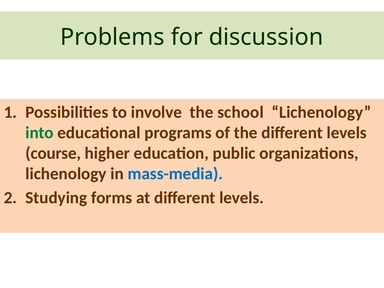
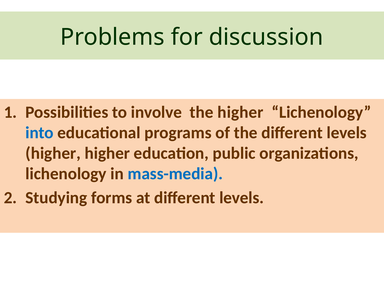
the school: school -> higher
into colour: green -> blue
course at (53, 153): course -> higher
